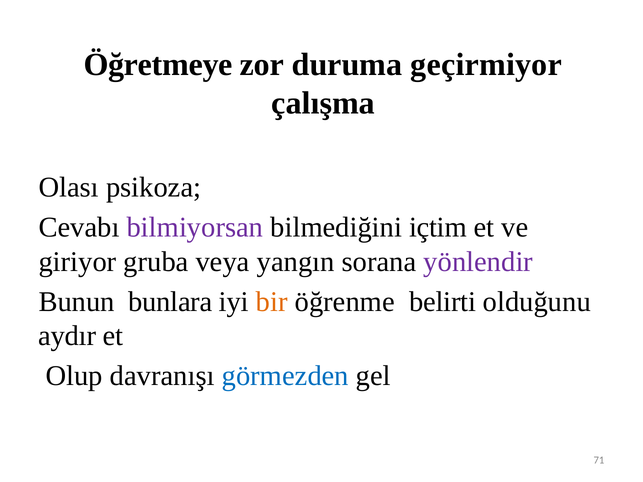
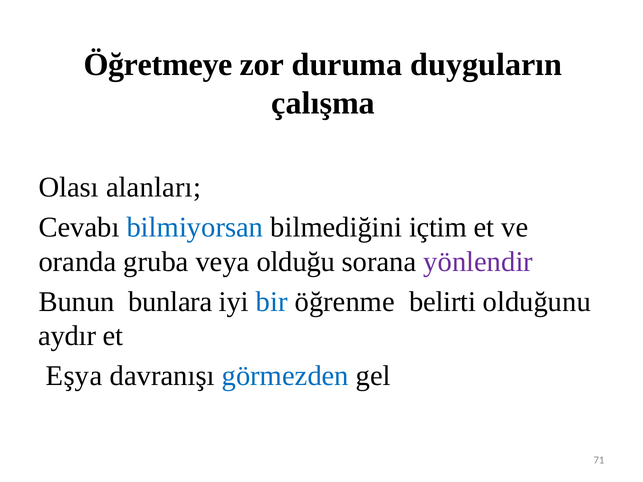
geçirmiyor: geçirmiyor -> duyguların
psikoza: psikoza -> alanları
bilmiyorsan colour: purple -> blue
giriyor: giriyor -> oranda
yangın: yangın -> olduğu
bir colour: orange -> blue
Olup: Olup -> Eşya
